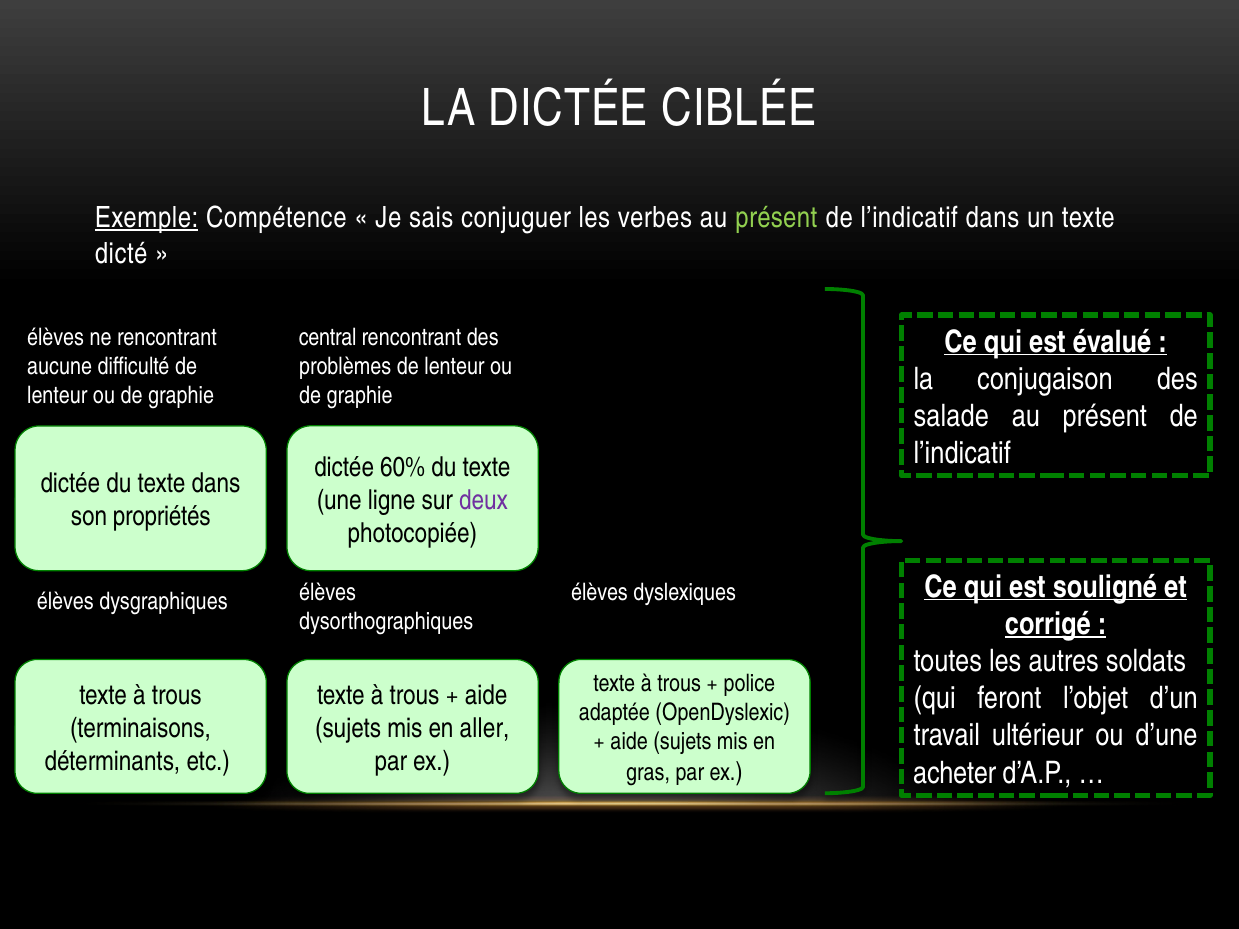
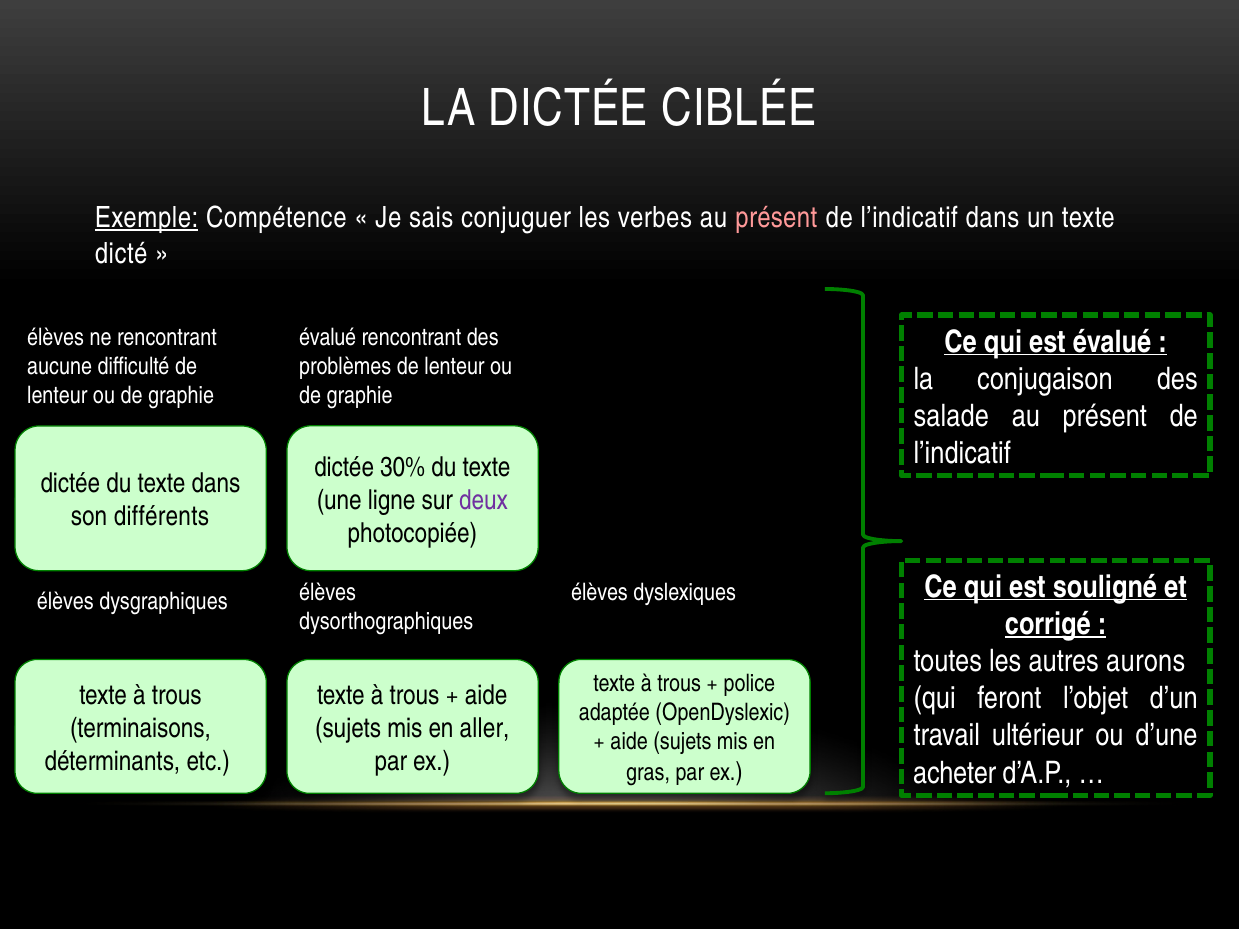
présent at (776, 218) colour: light green -> pink
central at (328, 337): central -> évalué
60%: 60% -> 30%
propriétés: propriétés -> différents
soldats: soldats -> aurons
